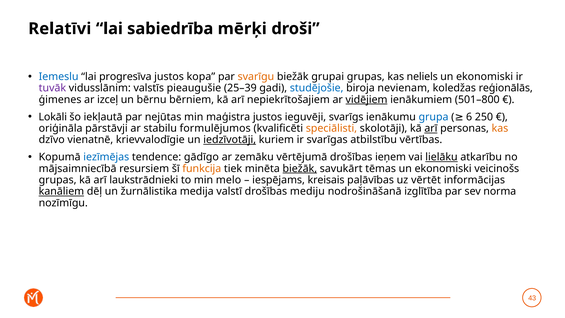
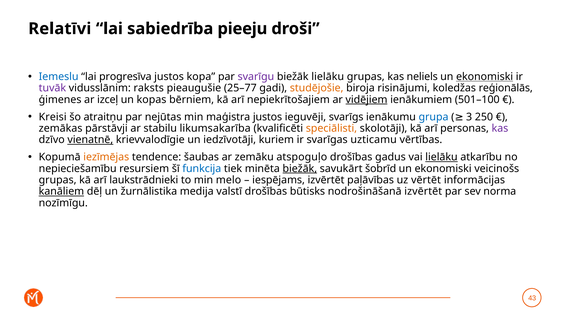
mērķi: mērķi -> pieeju
svarīgu colour: orange -> purple
biežāk grupai: grupai -> lielāku
ekonomiski at (485, 77) underline: none -> present
valstīs: valstīs -> raksts
25–39: 25–39 -> 25–77
studējošie colour: blue -> orange
nevienam: nevienam -> risinājumi
bērnu: bērnu -> kopas
501–800: 501–800 -> 501–100
Lokāli: Lokāli -> Kreisi
iekļautā: iekļautā -> atraitņu
6: 6 -> 3
oriģināla: oriģināla -> zemākas
formulējumos: formulējumos -> likumsakarība
arī at (431, 128) underline: present -> none
kas at (500, 128) colour: orange -> purple
vienatnē underline: none -> present
iedzīvotāji underline: present -> none
atbilstību: atbilstību -> uzticamu
iezīmējas colour: blue -> orange
gādīgo: gādīgo -> šaubas
vērtējumā: vērtējumā -> atspoguļo
ieņem: ieņem -> gadus
mājsaimniecībā: mājsaimniecībā -> nepieciešamību
funkcija colour: orange -> blue
tēmas: tēmas -> šobrīd
iespējams kreisais: kreisais -> izvērtēt
mediju: mediju -> būtisks
nodrošināšanā izglītība: izglītība -> izvērtēt
